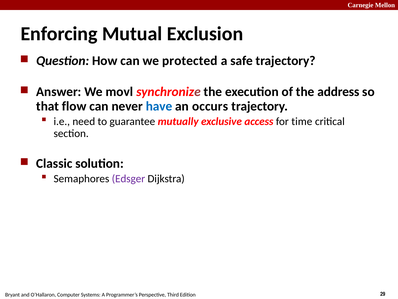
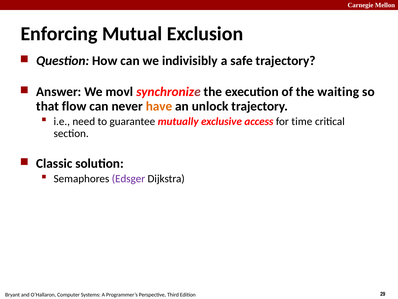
protected: protected -> indivisibly
address: address -> waiting
have colour: blue -> orange
occurs: occurs -> unlock
